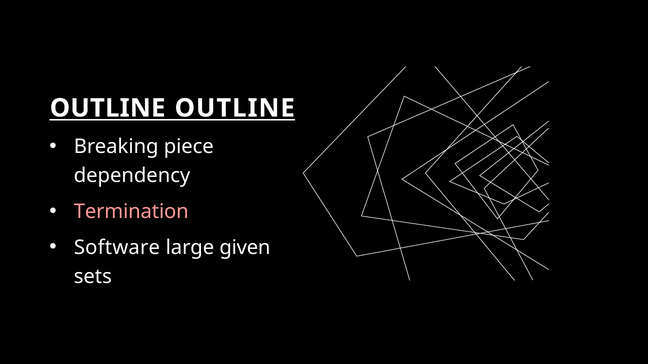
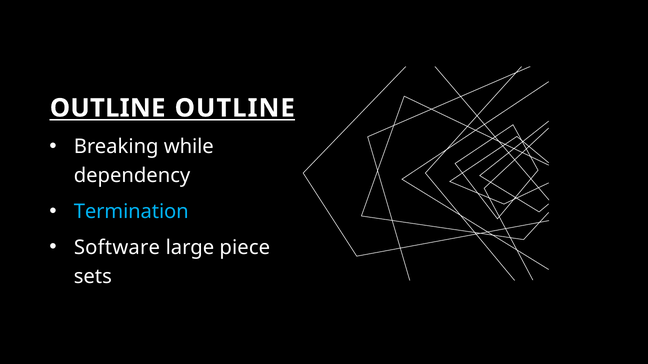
piece: piece -> while
Termination colour: pink -> light blue
given: given -> piece
